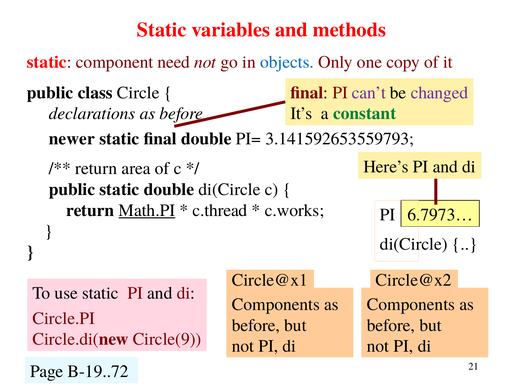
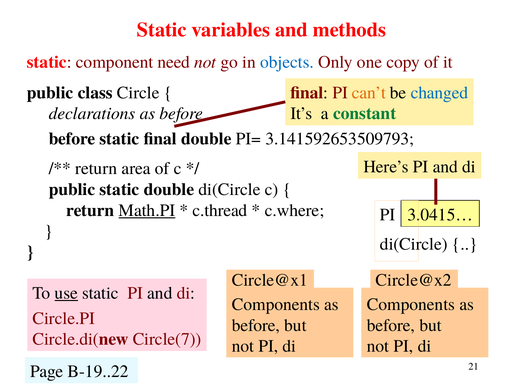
can’t colour: purple -> orange
changed colour: purple -> blue
newer at (72, 139): newer -> before
3.141592653559793: 3.141592653559793 -> 3.141592653509793
c.works: c.works -> c.where
6.7973…: 6.7973… -> 3.0415…
use underline: none -> present
Circle(9: Circle(9 -> Circle(7
B-19..72: B-19..72 -> B-19..22
